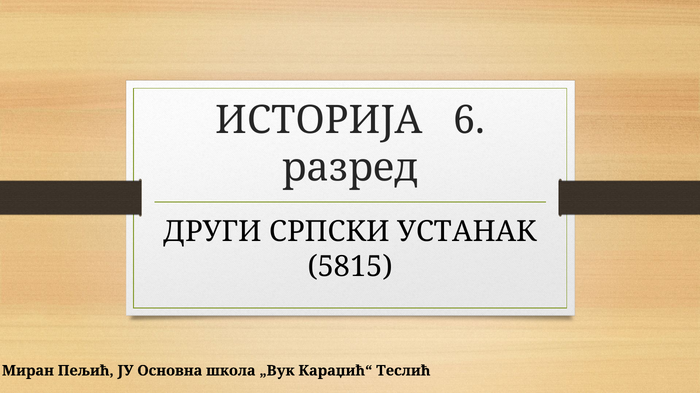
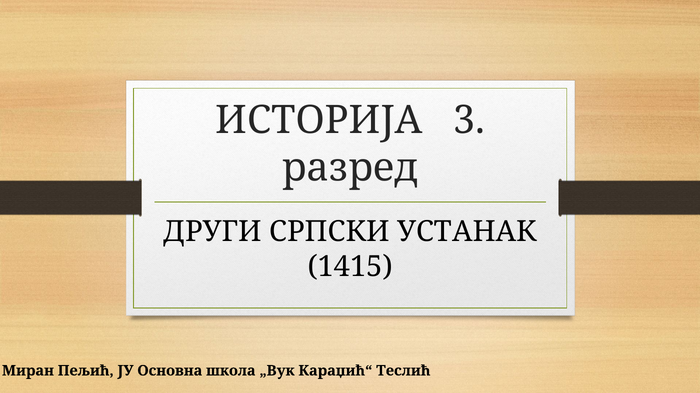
6: 6 -> 3
5815: 5815 -> 1415
